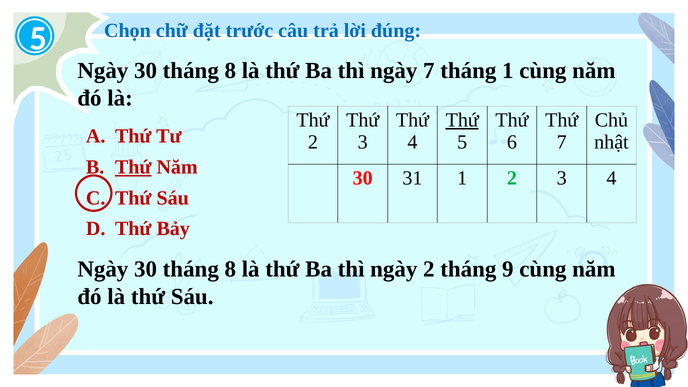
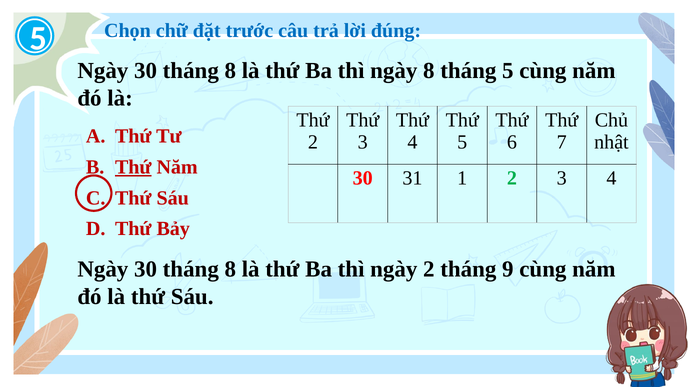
ngày 7: 7 -> 8
tháng 1: 1 -> 5
Thứ at (462, 120) underline: present -> none
